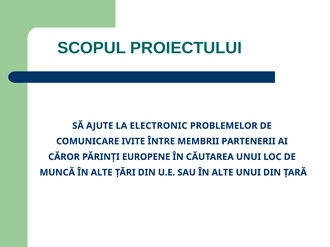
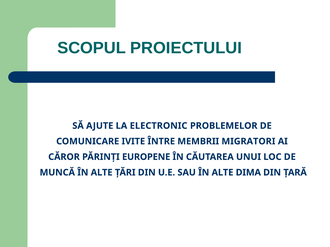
PARTENERII: PARTENERII -> MIGRATORI
ALTE UNUI: UNUI -> DIMA
